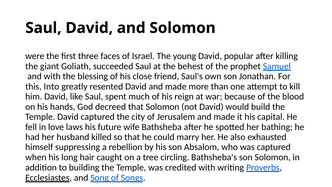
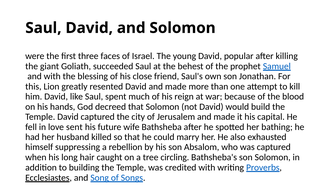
Into: Into -> Lion
laws: laws -> sent
